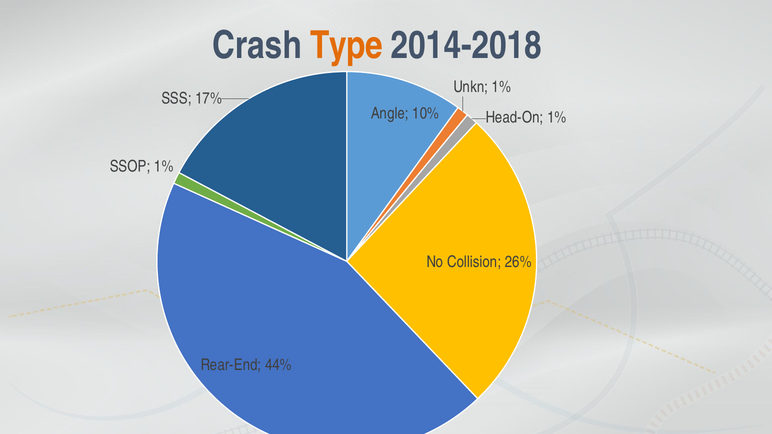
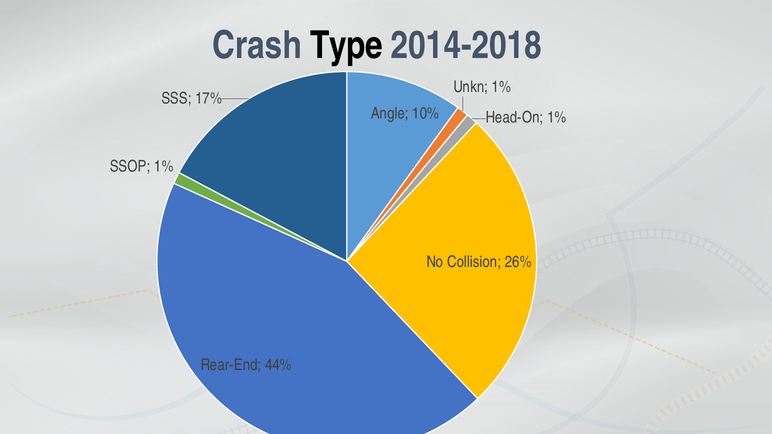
Type colour: orange -> black
